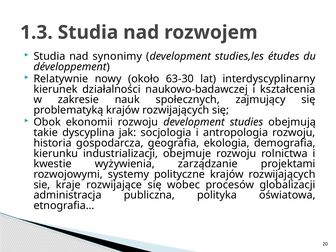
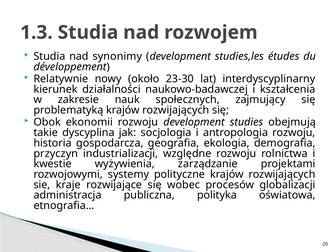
63-30: 63-30 -> 23-30
kierunku: kierunku -> przyczyn
obejmuje: obejmuje -> względne
